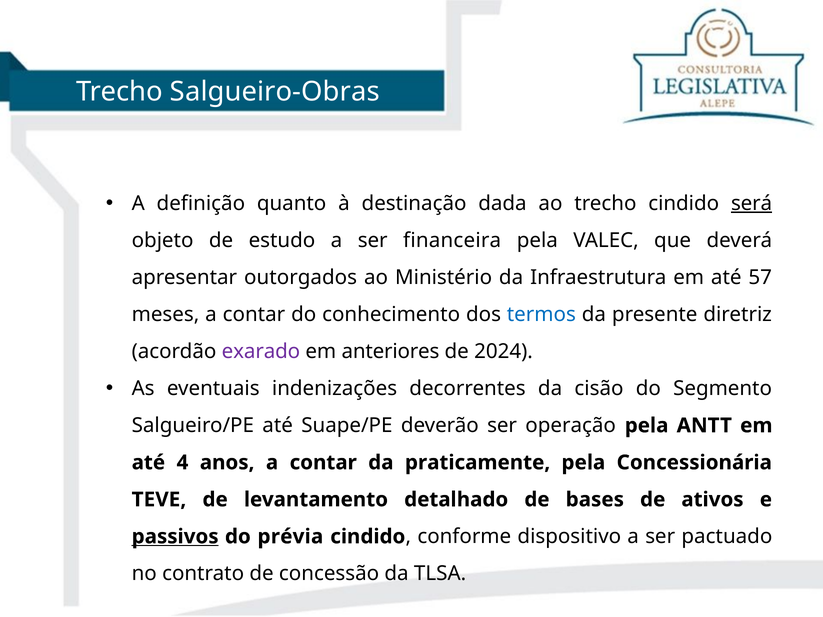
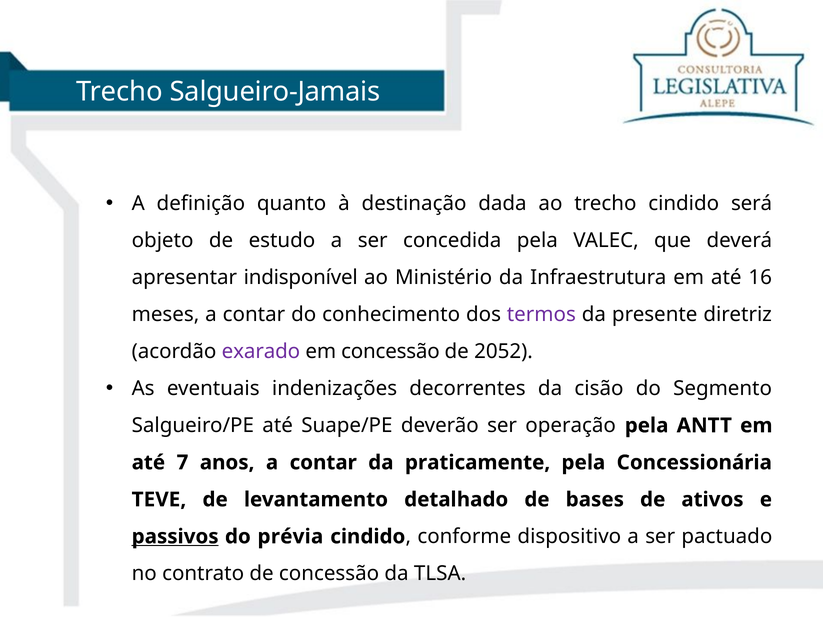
Salgueiro-Obras: Salgueiro-Obras -> Salgueiro-Jamais
será underline: present -> none
financeira: financeira -> concedida
outorgados: outorgados -> indisponível
57: 57 -> 16
termos colour: blue -> purple
em anteriores: anteriores -> concessão
2024: 2024 -> 2052
4: 4 -> 7
